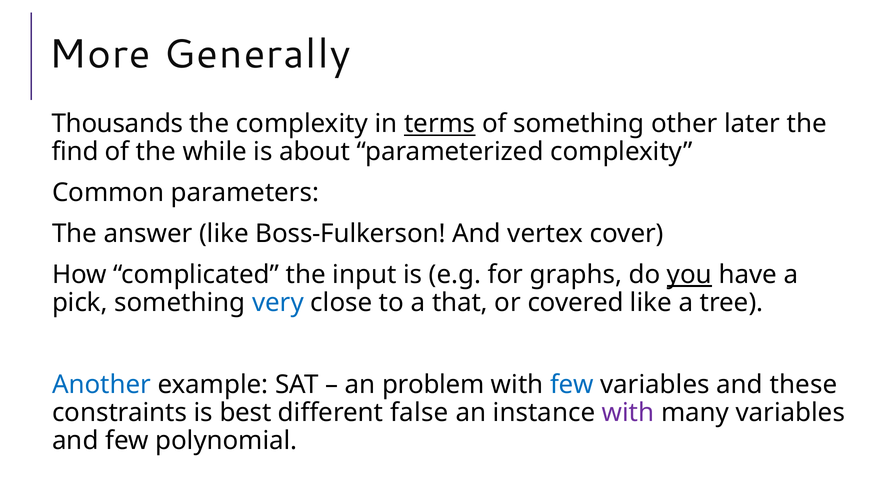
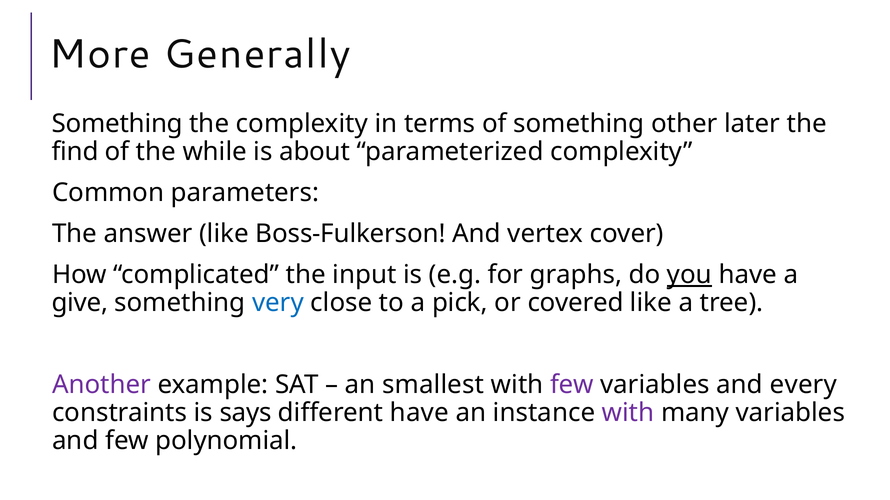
Thousands at (117, 124): Thousands -> Something
terms underline: present -> none
pick: pick -> give
that: that -> pick
Another colour: blue -> purple
problem: problem -> smallest
few at (572, 385) colour: blue -> purple
these: these -> every
best: best -> says
different false: false -> have
